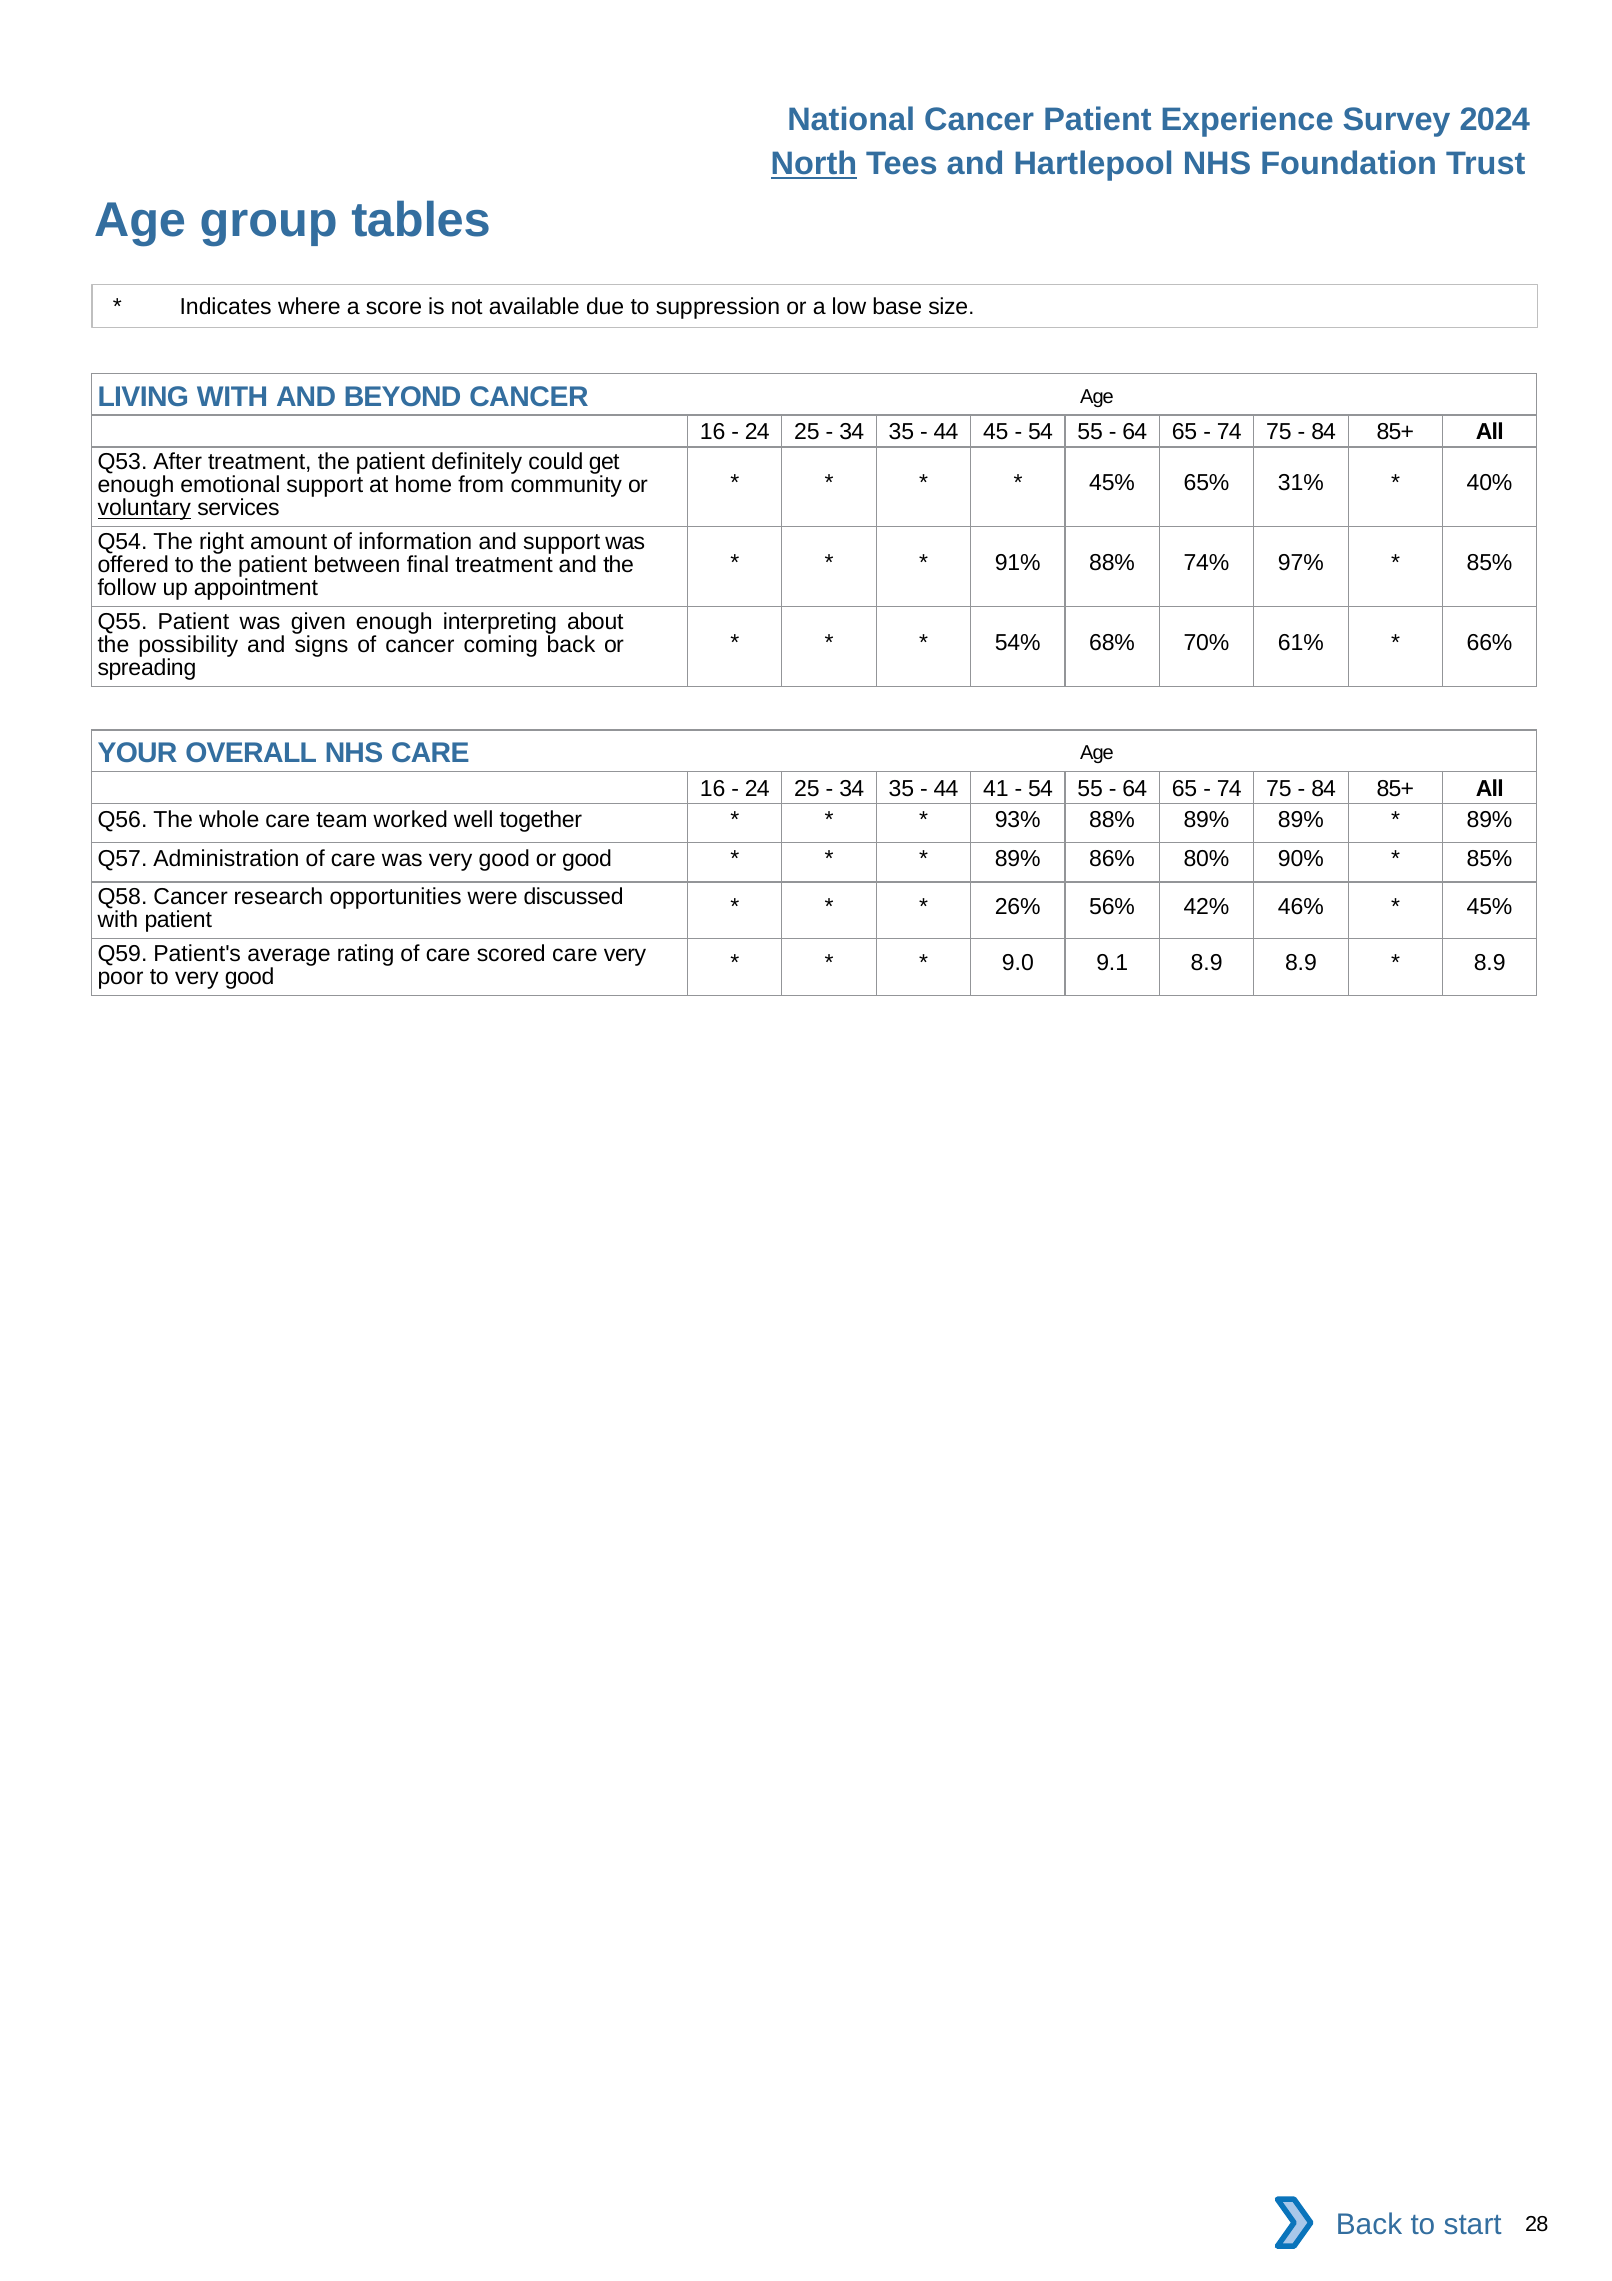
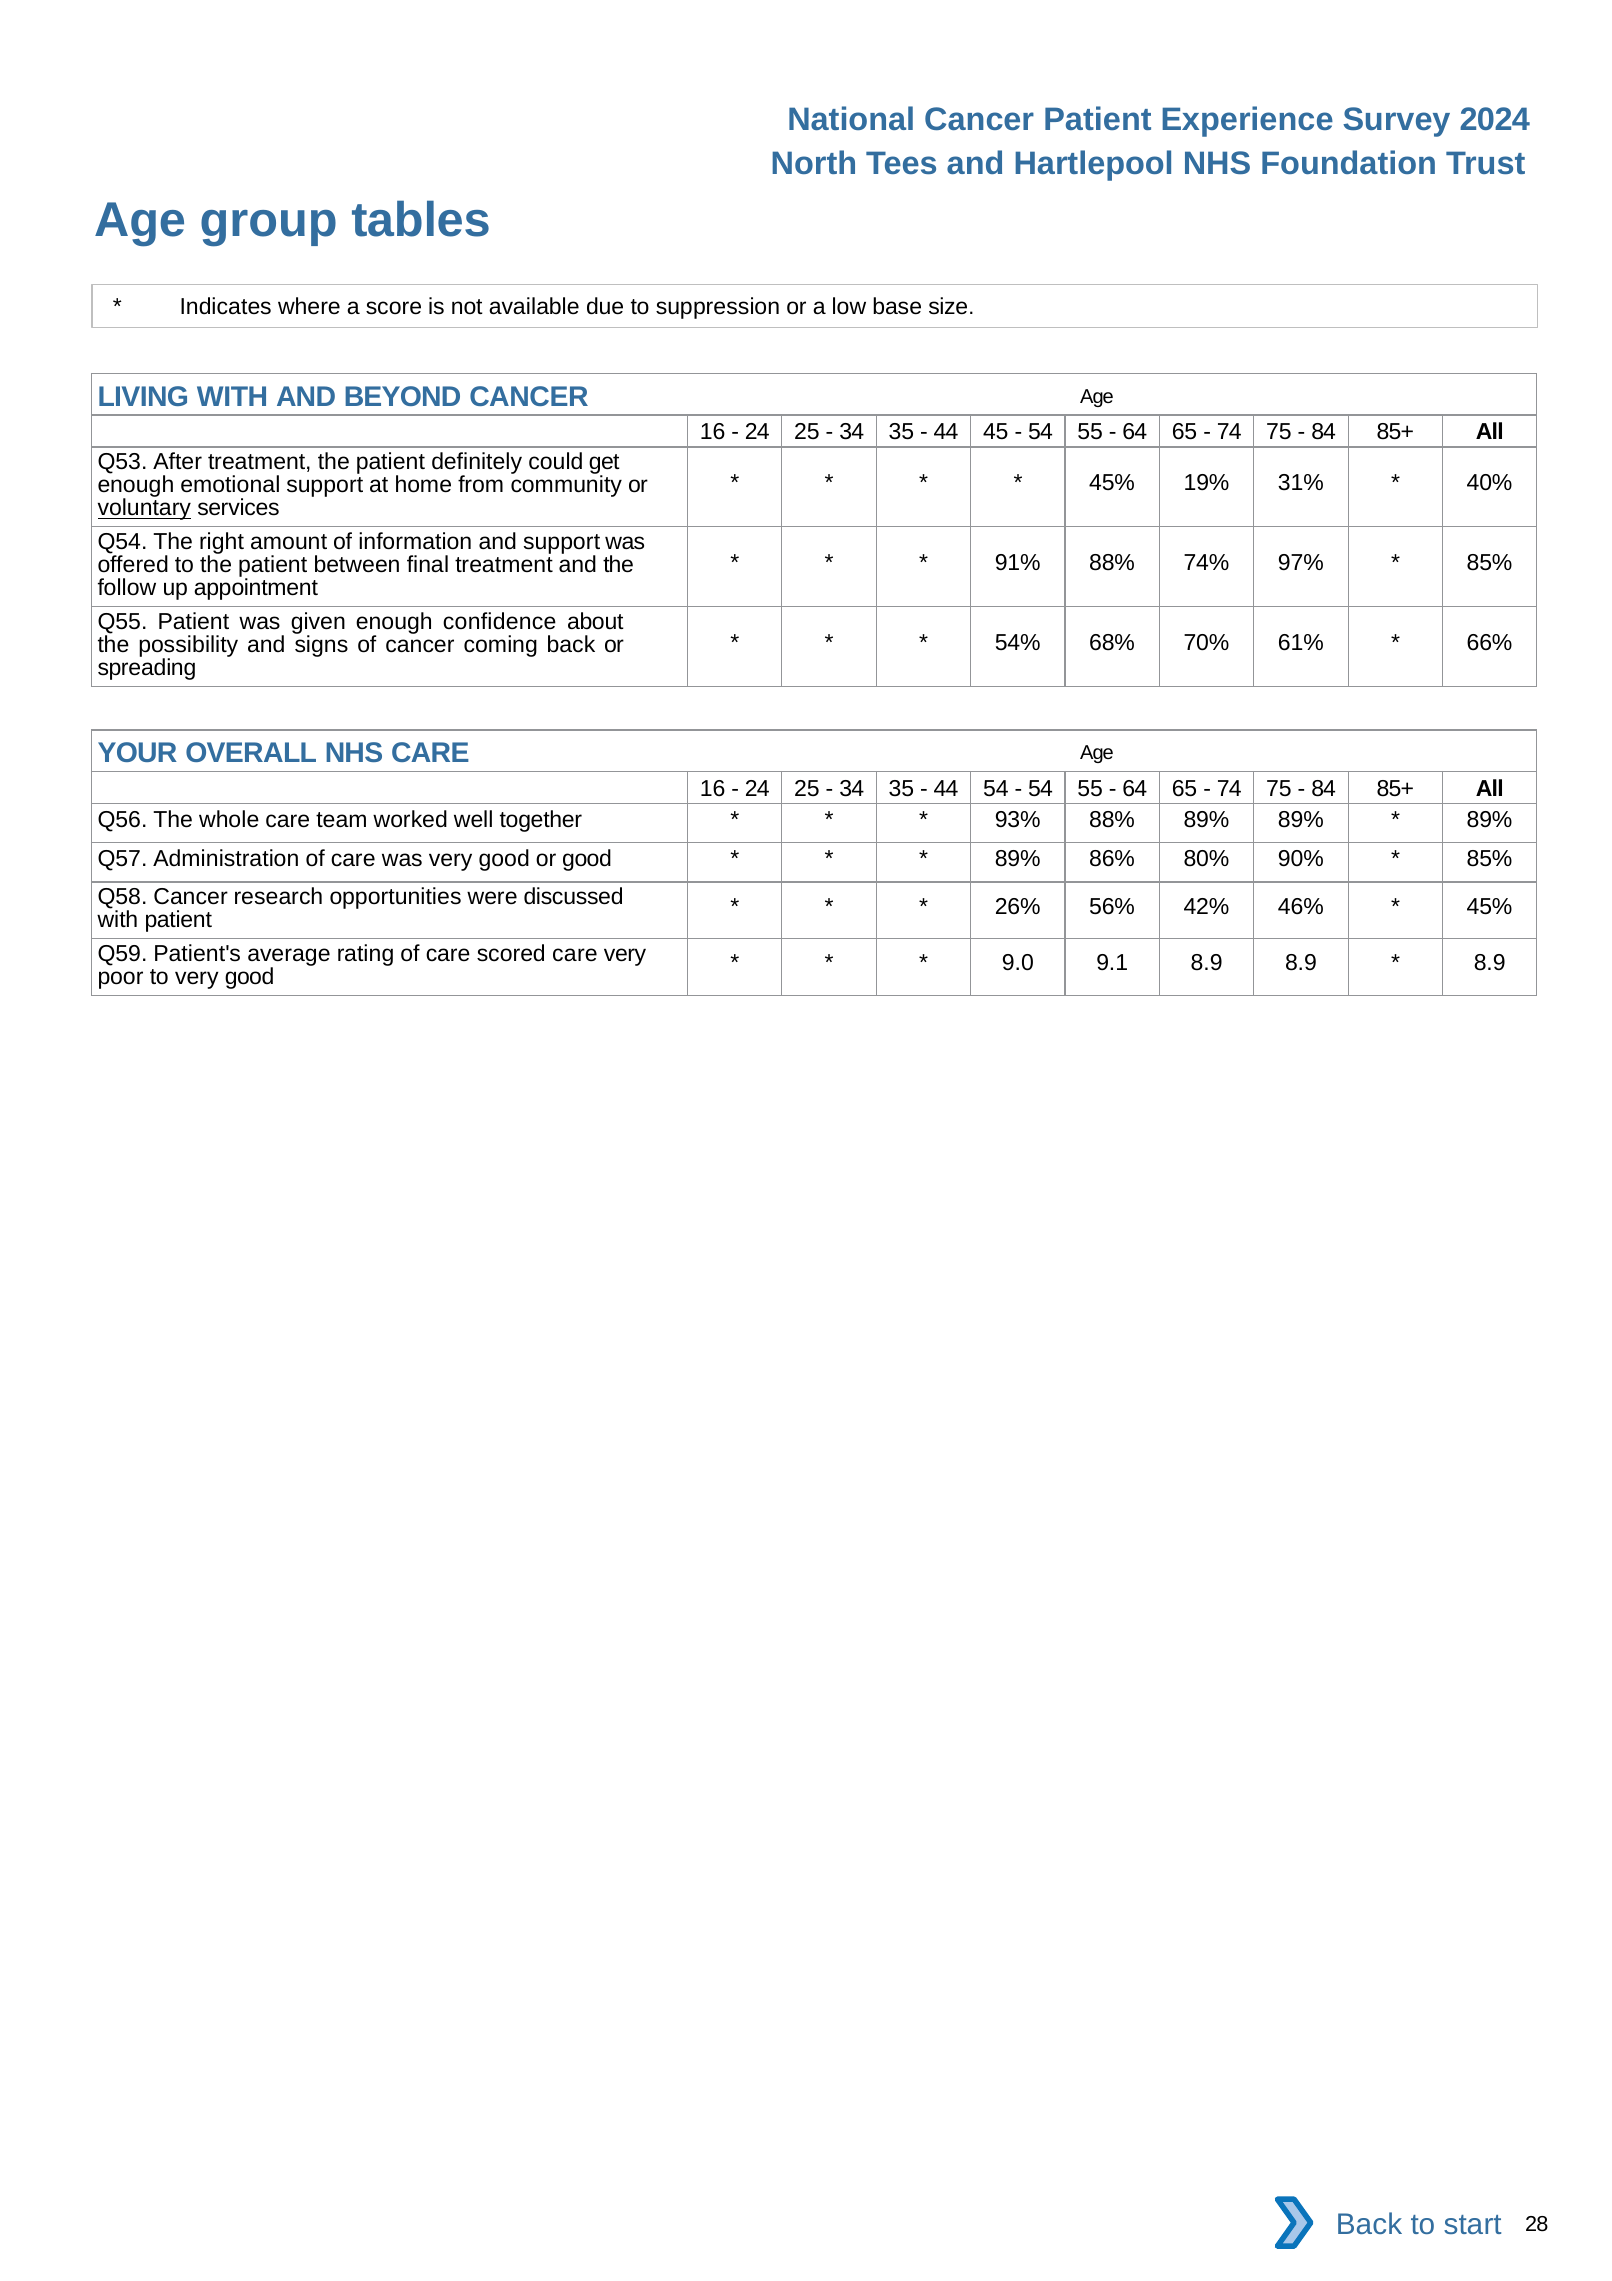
North underline: present -> none
65%: 65% -> 19%
interpreting: interpreting -> confidence
44 41: 41 -> 54
